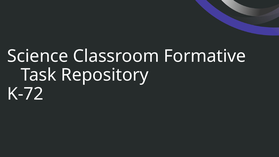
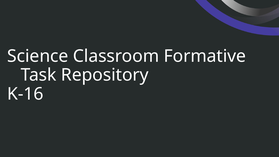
K-72: K-72 -> K-16
